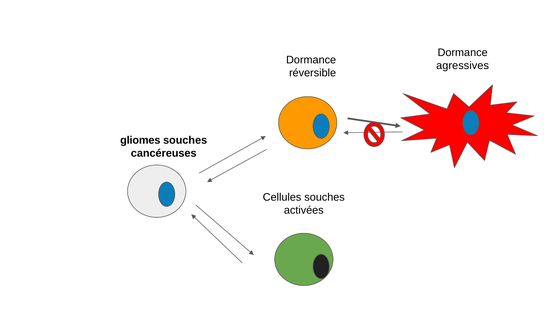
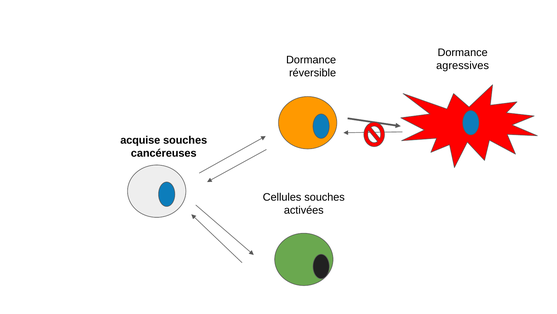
gliomes: gliomes -> acquise
